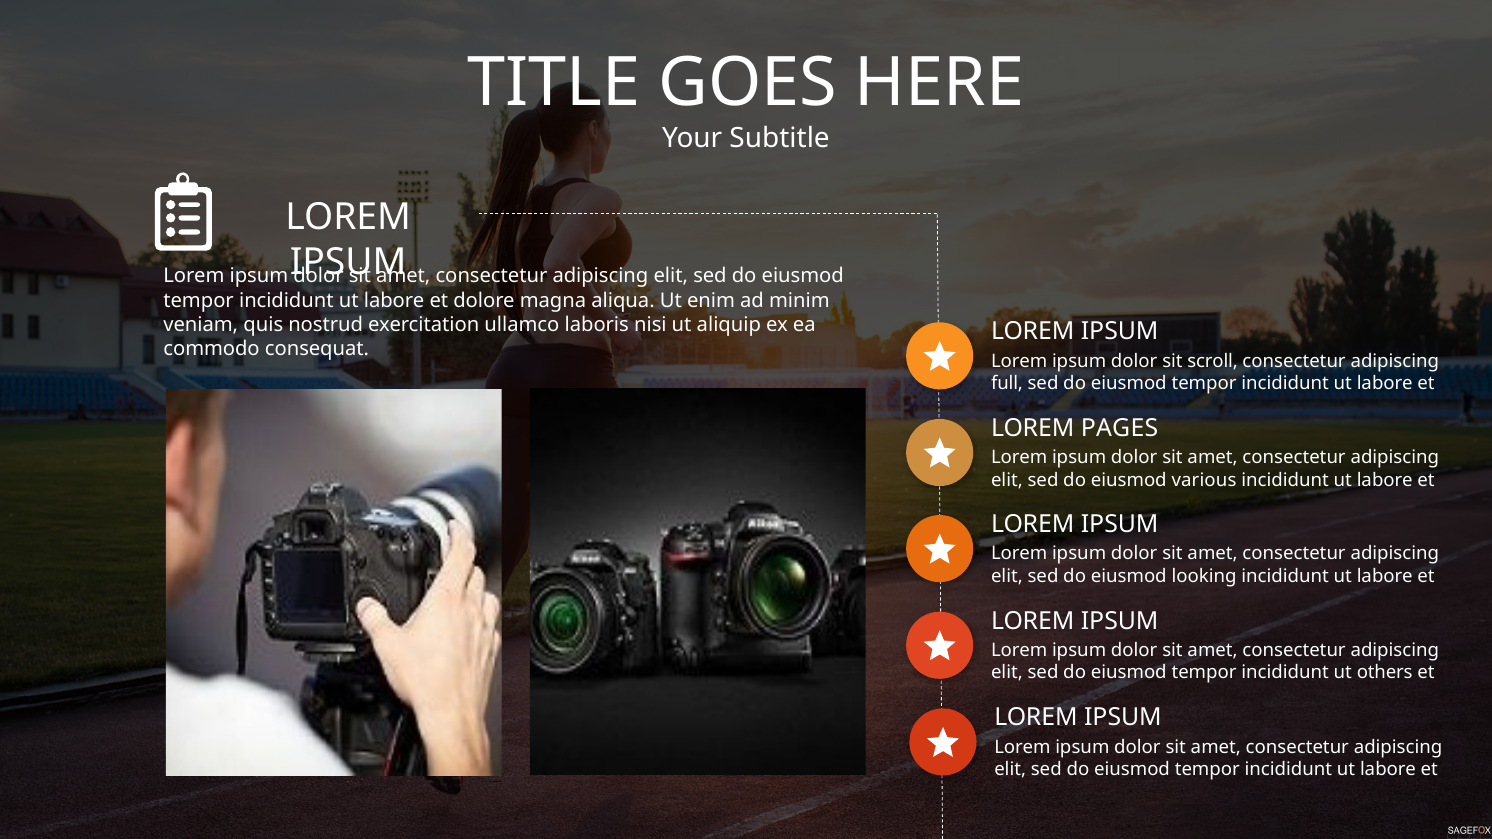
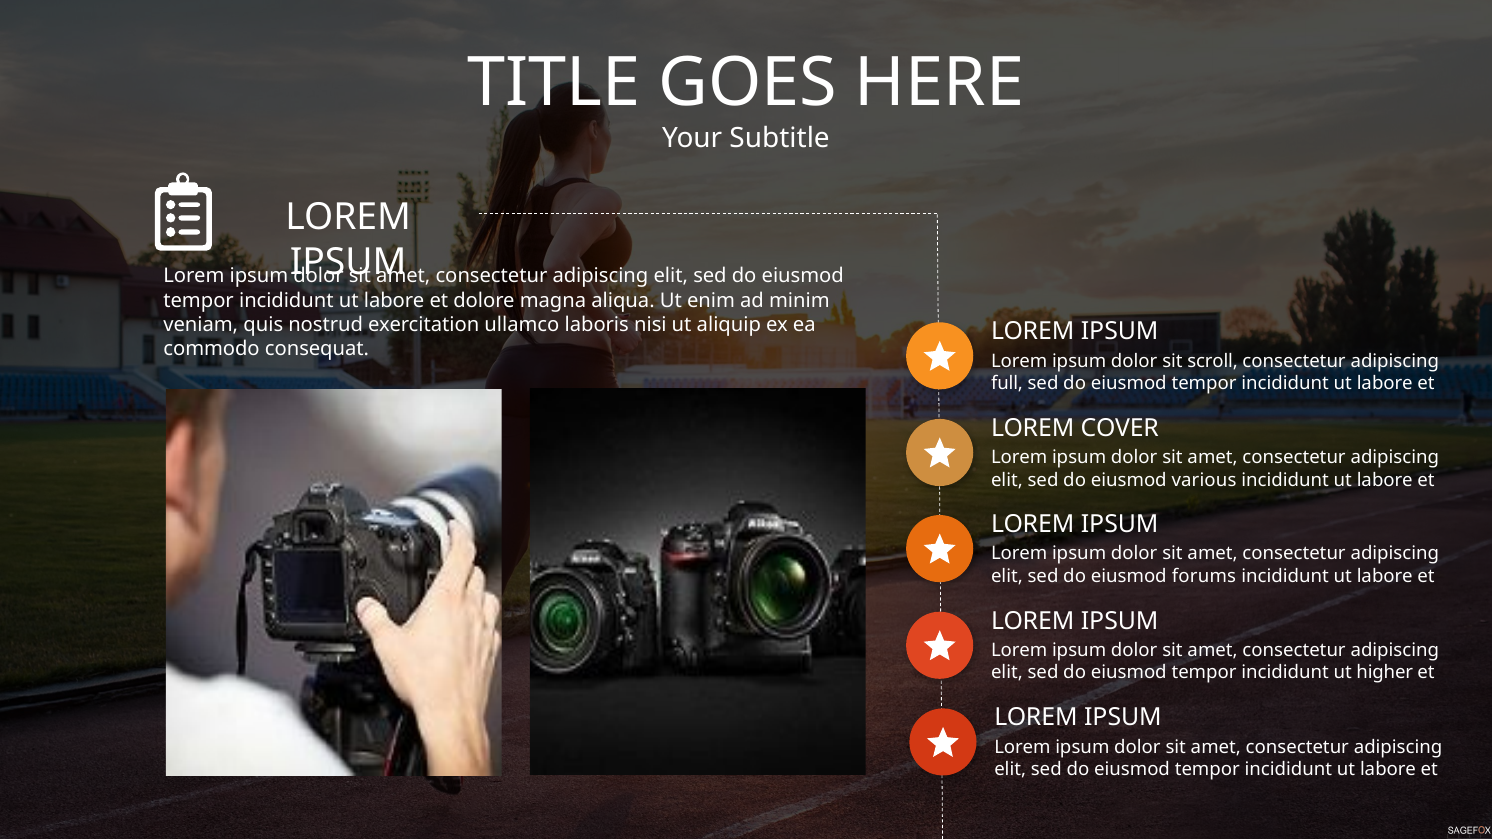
PAGES: PAGES -> COVER
looking: looking -> forums
others: others -> higher
